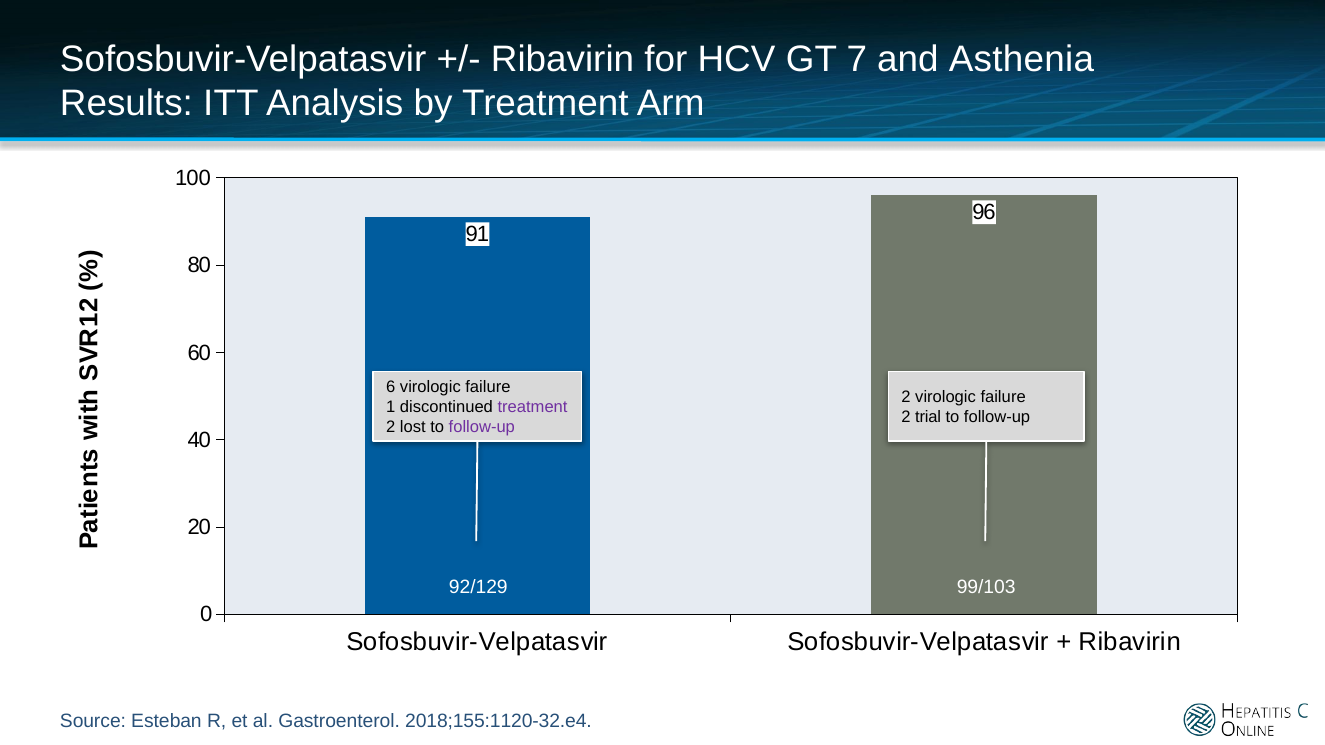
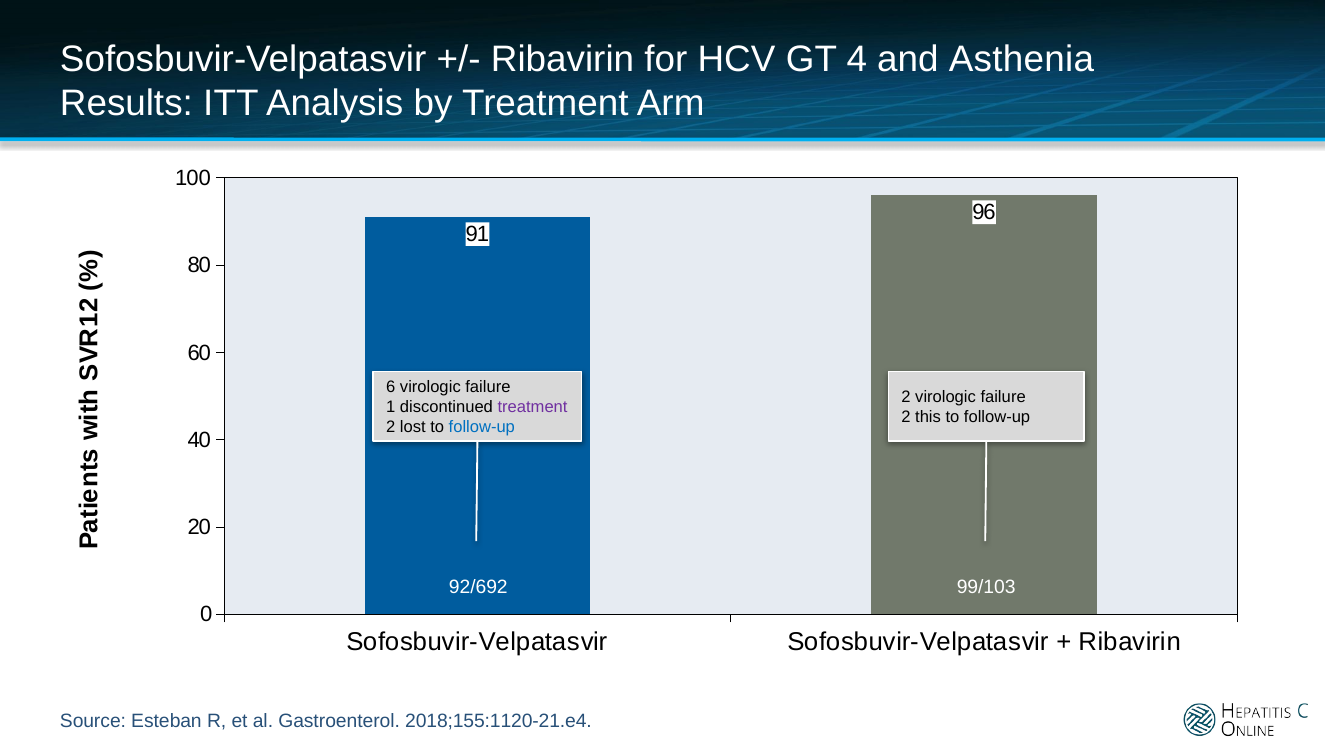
7: 7 -> 4
trial: trial -> this
follow-up at (482, 427) colour: purple -> blue
92/129: 92/129 -> 92/692
2018;155:1120-32.e4: 2018;155:1120-32.e4 -> 2018;155:1120-21.e4
